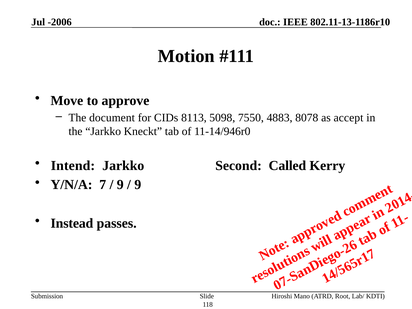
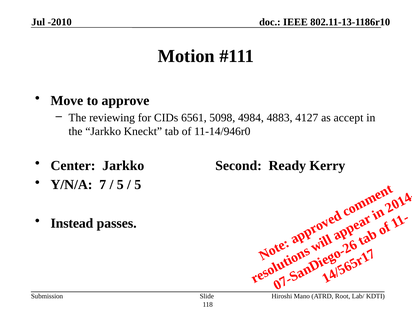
-2006: -2006 -> -2010
document: document -> reviewing
8113: 8113 -> 6561
7550: 7550 -> 4984
8078: 8078 -> 4127
Intend: Intend -> Center
Called: Called -> Ready
9 at (120, 185): 9 -> 5
9 at (138, 185): 9 -> 5
